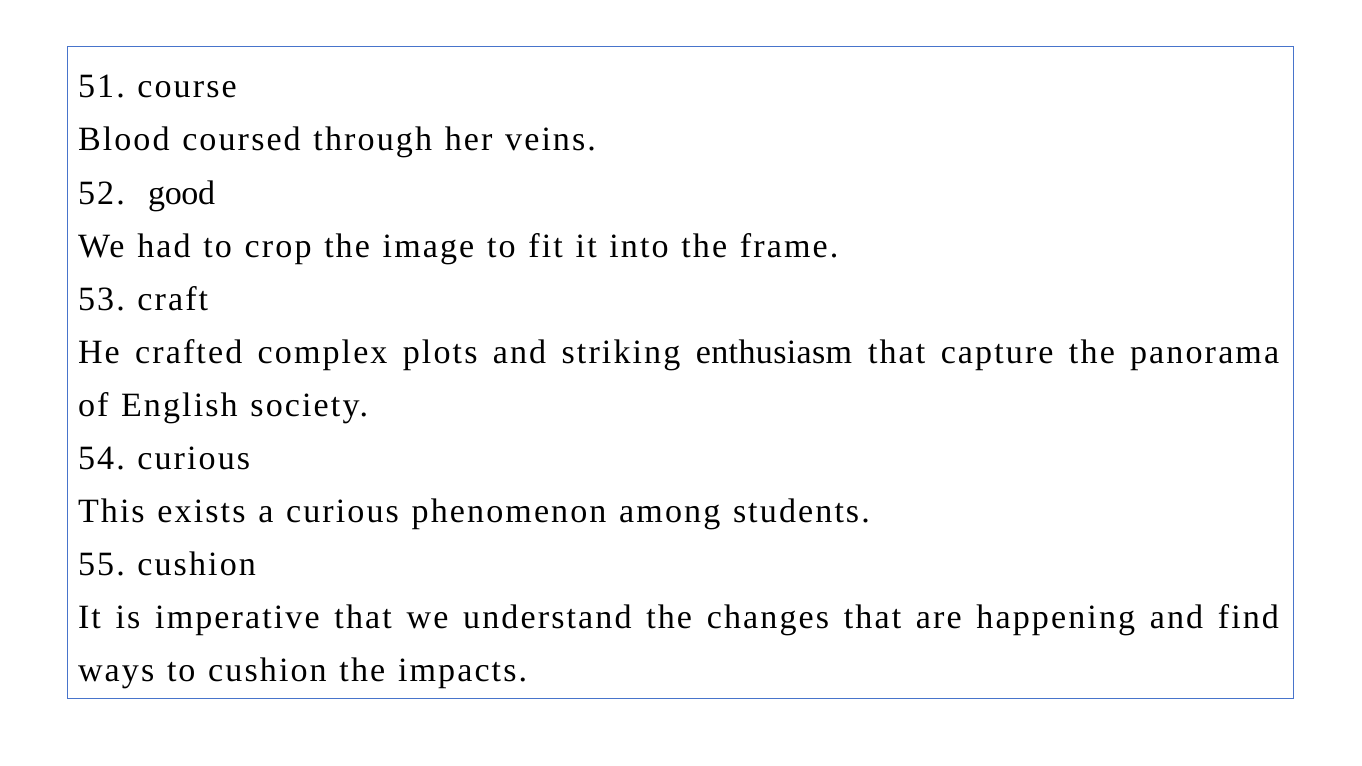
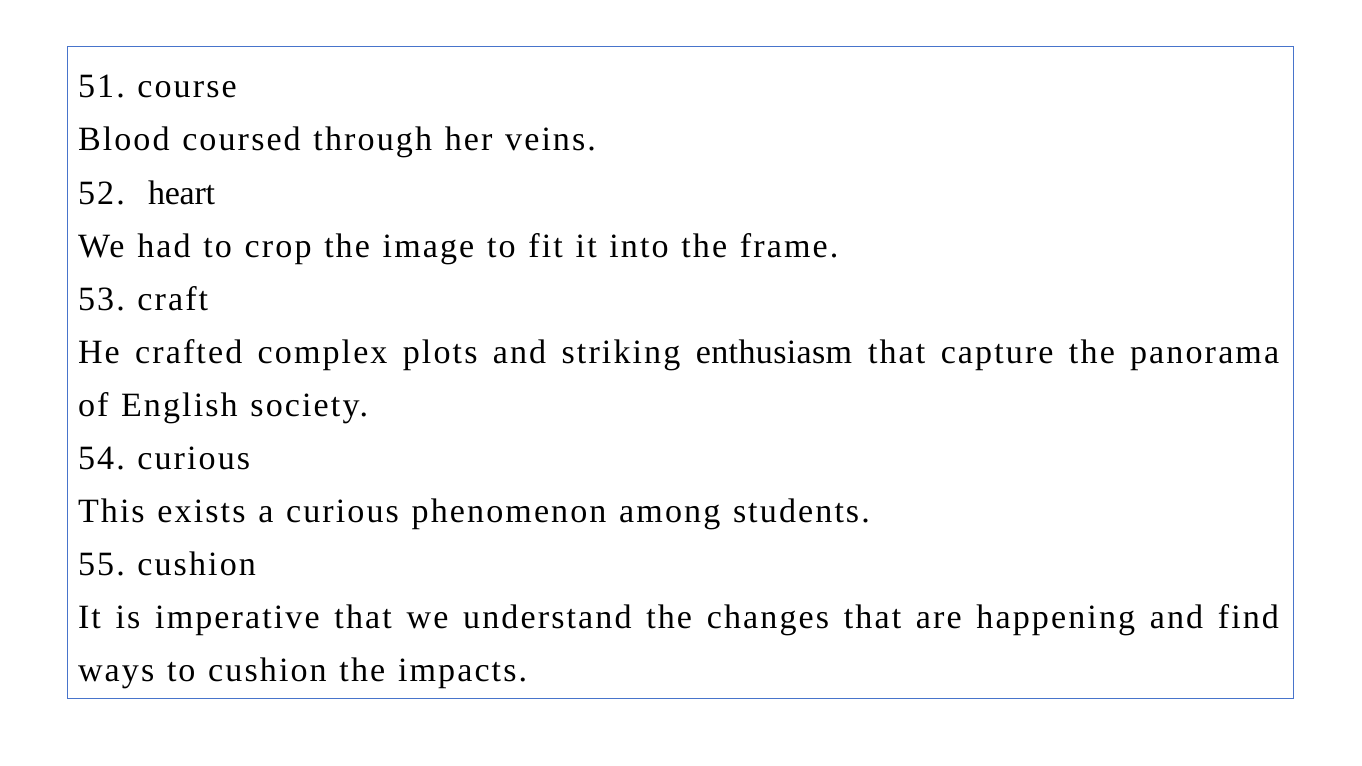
good: good -> heart
